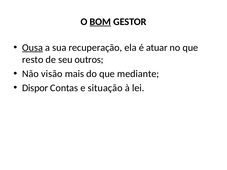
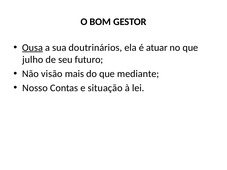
BOM underline: present -> none
recuperação: recuperação -> doutrinários
resto: resto -> julho
outros: outros -> futuro
Dispor: Dispor -> Nosso
